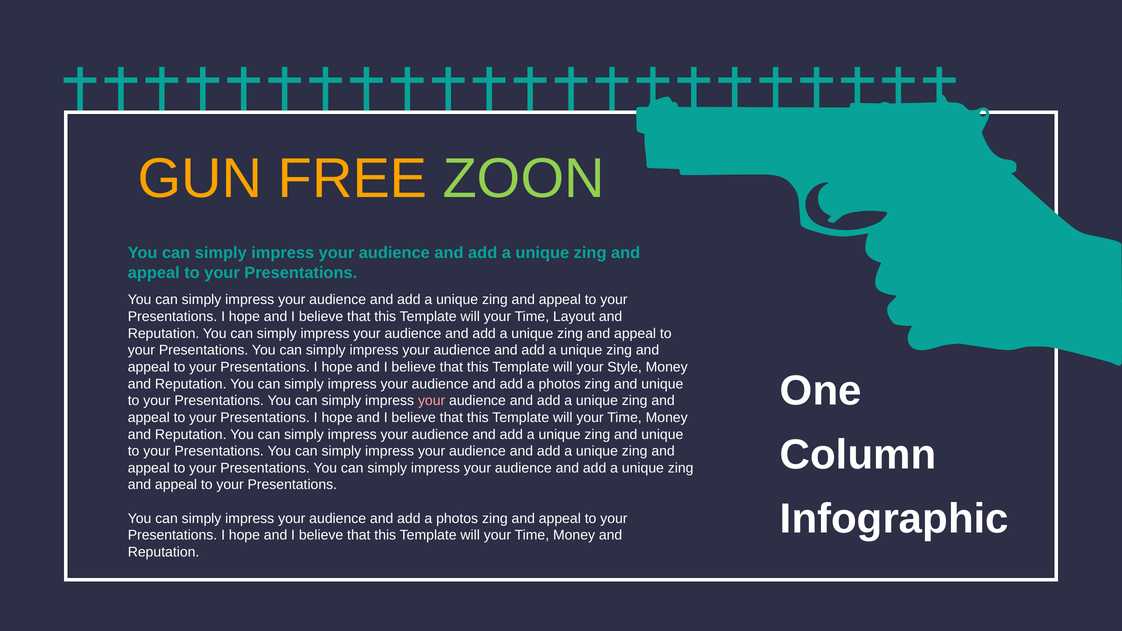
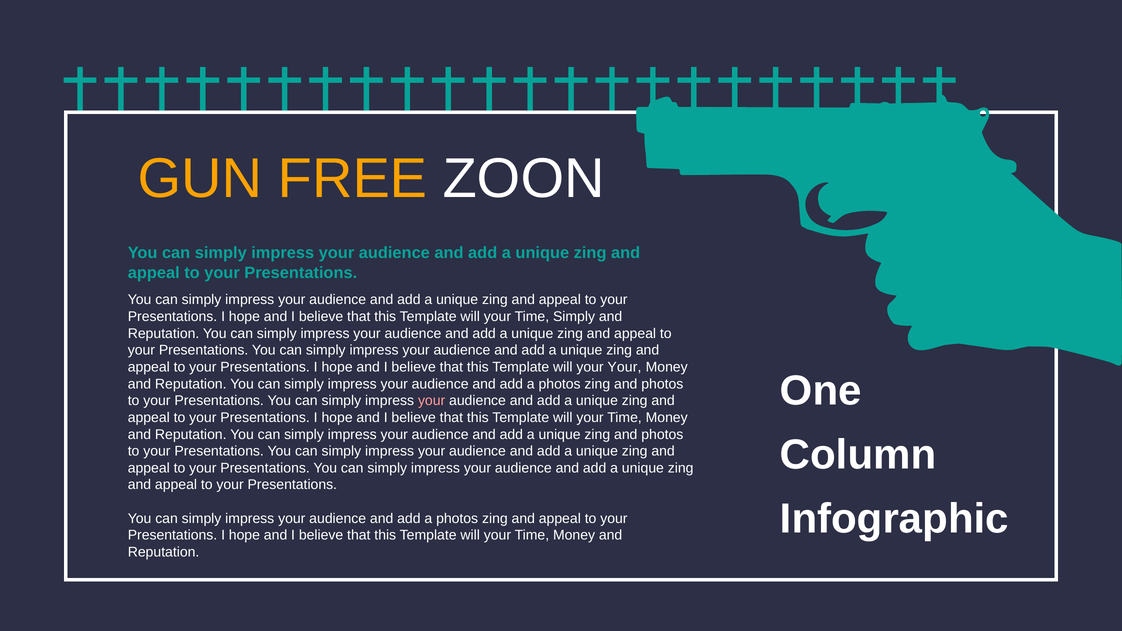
ZOON colour: light green -> white
Time Layout: Layout -> Simply
your Style: Style -> Your
unique at (662, 384): unique -> photos
unique zing and unique: unique -> photos
